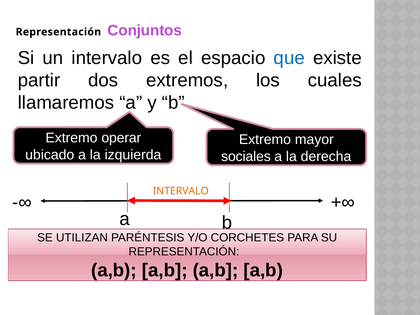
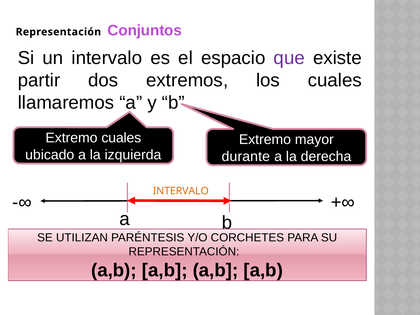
que colour: blue -> purple
Extremo operar: operar -> cuales
sociales: sociales -> durante
